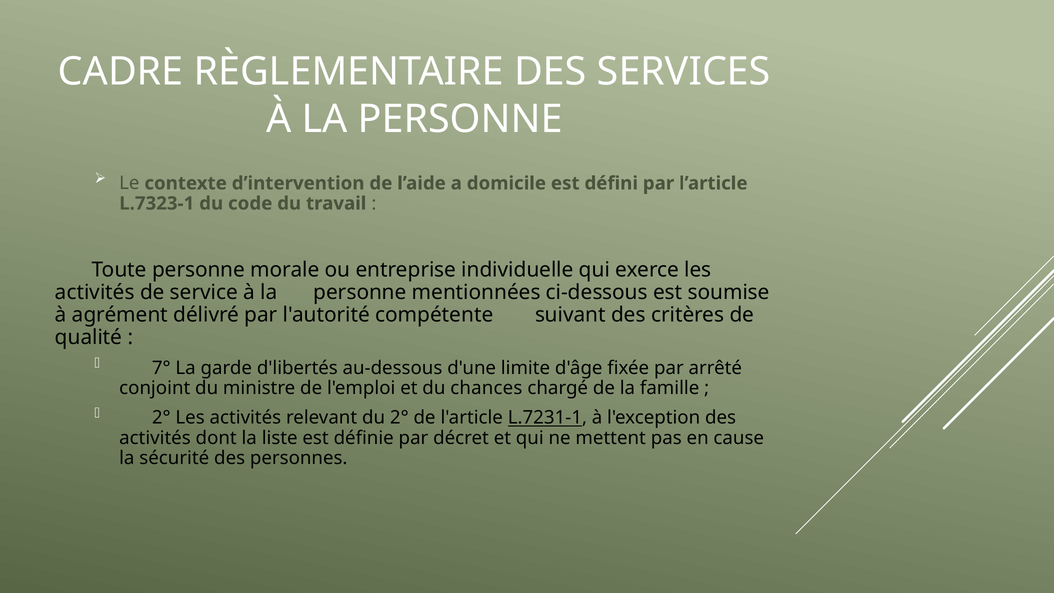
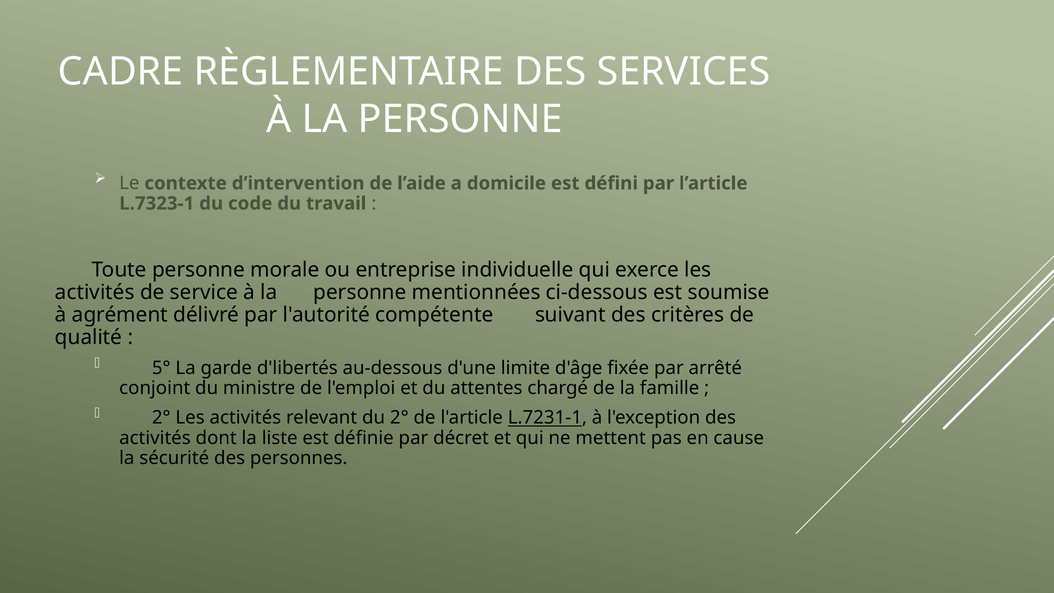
7°: 7° -> 5°
chances: chances -> attentes
